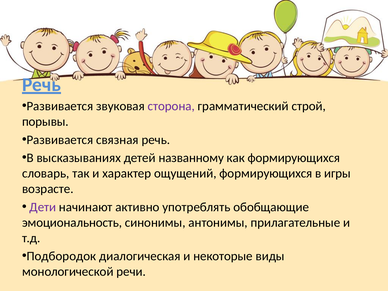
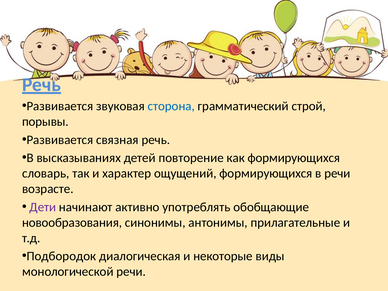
сторона colour: purple -> blue
названному: названному -> повторение
в игры: игры -> речи
эмоциональность: эмоциональность -> новообразования
